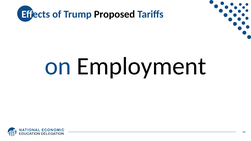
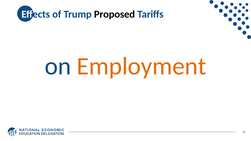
Employment colour: black -> orange
